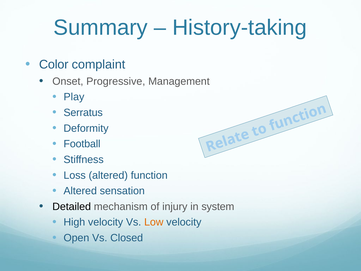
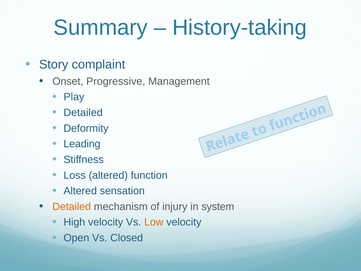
Color: Color -> Story
Serratus at (83, 113): Serratus -> Detailed
Football: Football -> Leading
Detailed at (72, 206) colour: black -> orange
